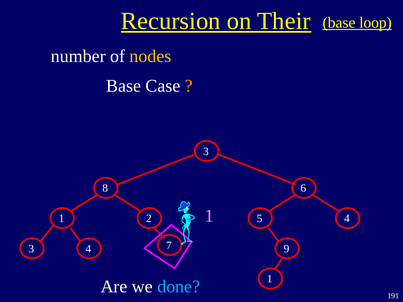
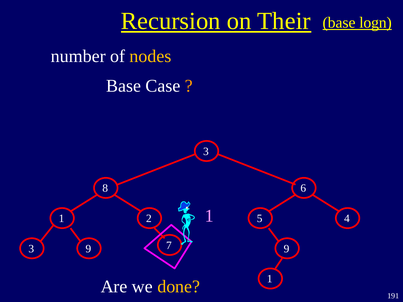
loop: loop -> logn
3 4: 4 -> 9
done colour: light blue -> yellow
